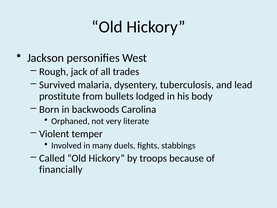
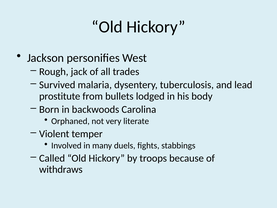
financially: financially -> withdraws
